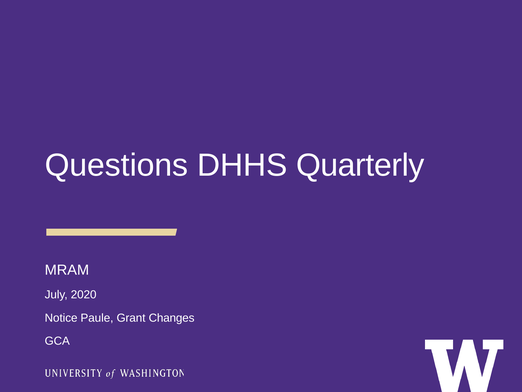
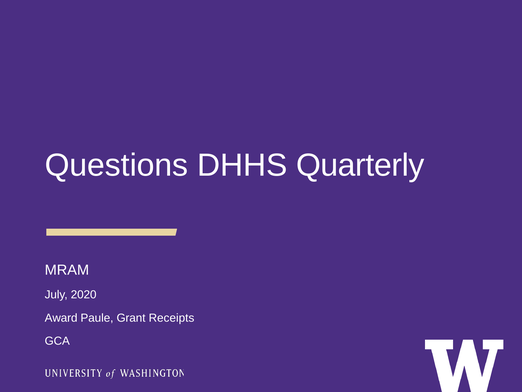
Notice: Notice -> Award
Changes: Changes -> Receipts
